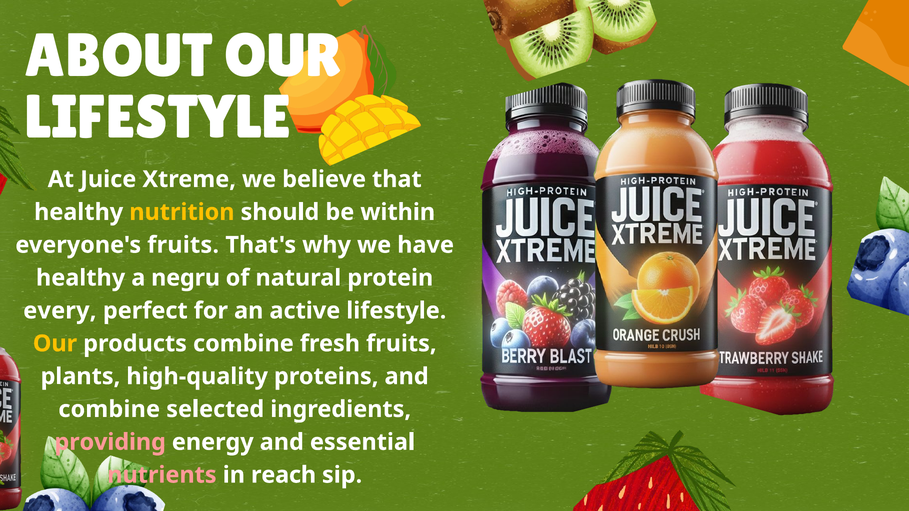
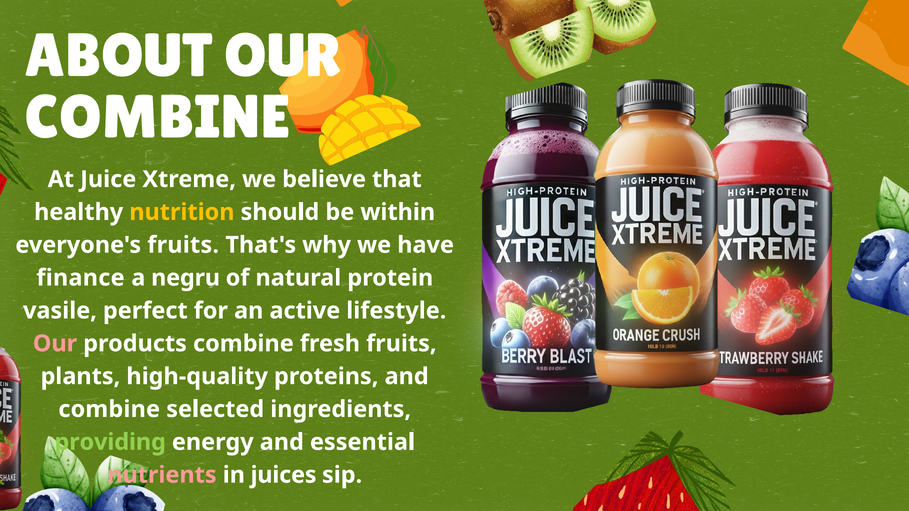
LIFESTYLE at (158, 117): LIFESTYLE -> COMBINE
healthy at (81, 278): healthy -> finance
every: every -> vasile
Our at (55, 344) colour: yellow -> pink
providing colour: pink -> light green
reach: reach -> juices
